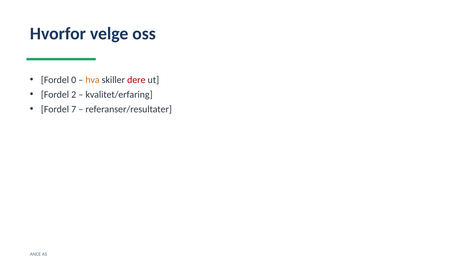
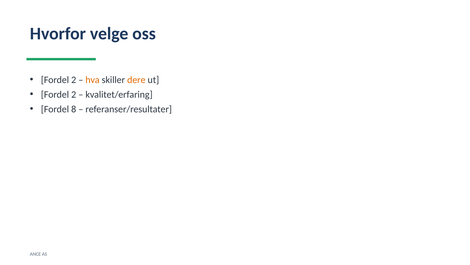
0 at (74, 80): 0 -> 2
dere colour: red -> orange
7: 7 -> 8
